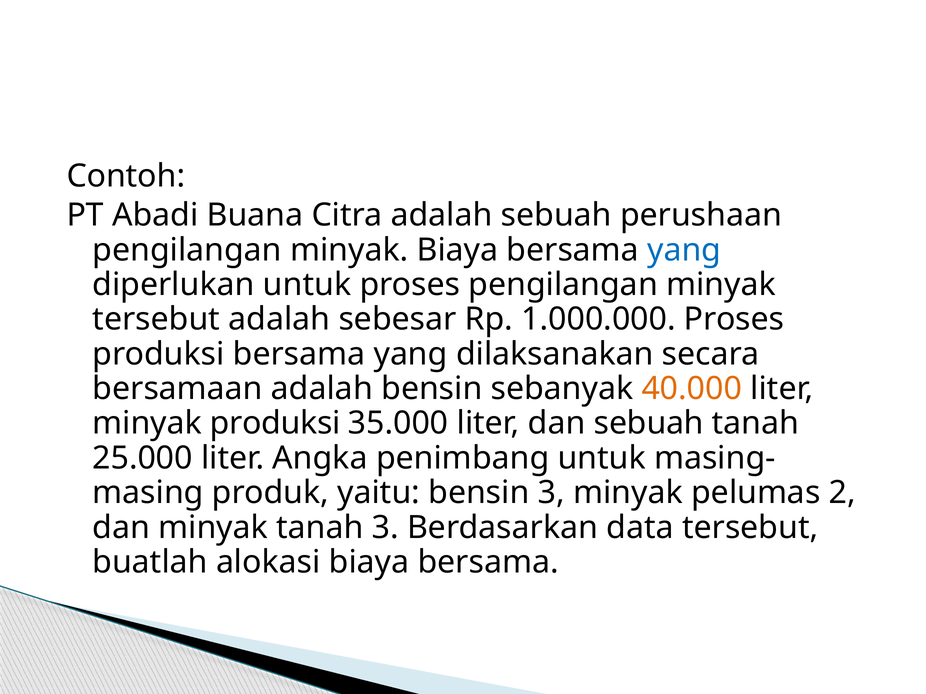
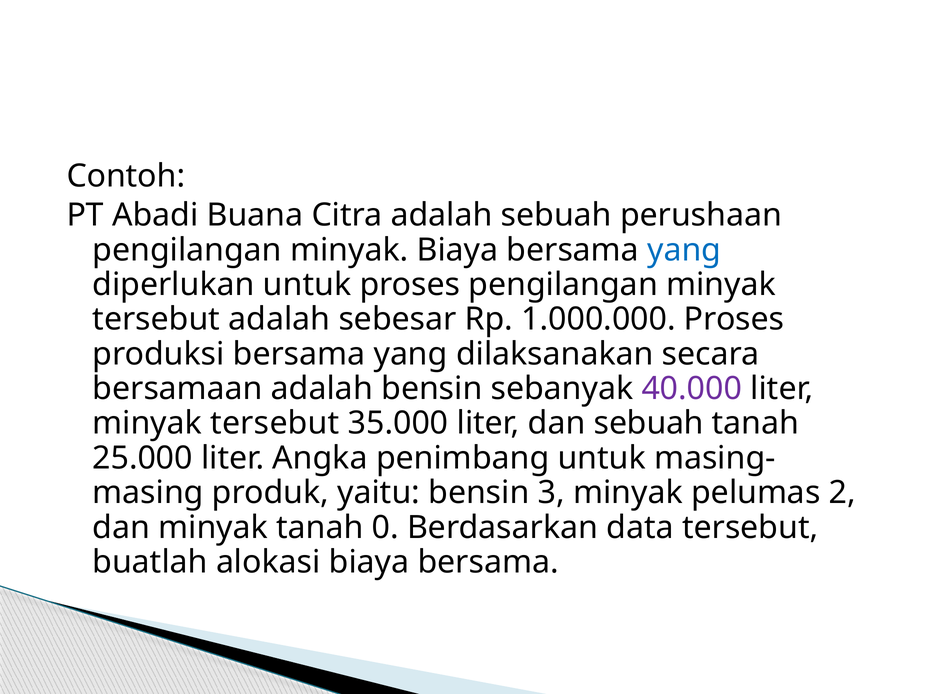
40.000 colour: orange -> purple
produksi at (275, 424): produksi -> tersebut
tanah 3: 3 -> 0
